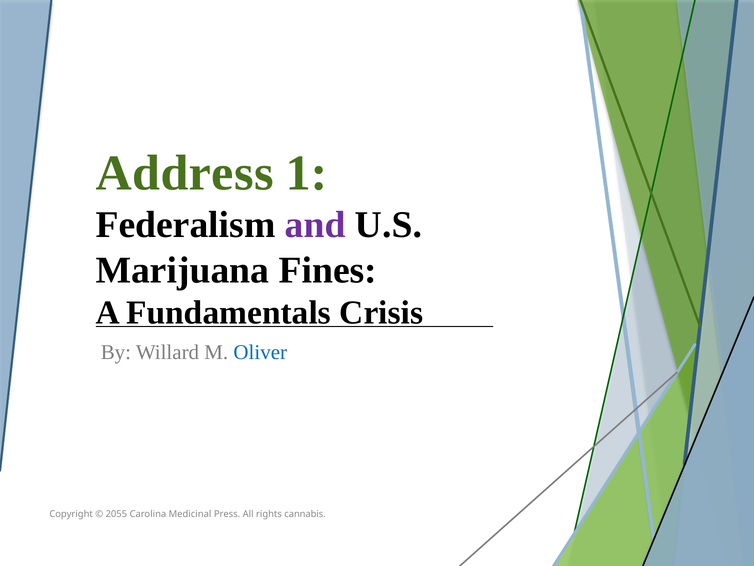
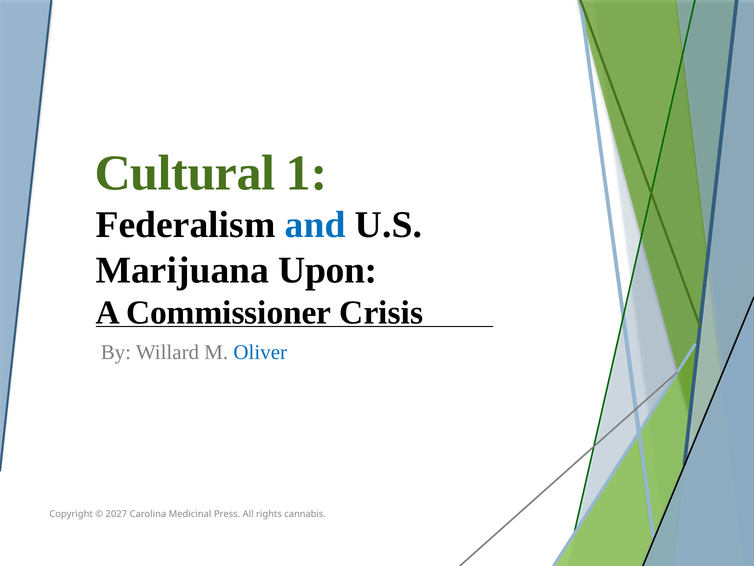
Address: Address -> Cultural
and colour: purple -> blue
Fines: Fines -> Upon
Fundamentals: Fundamentals -> Commissioner
2055: 2055 -> 2027
